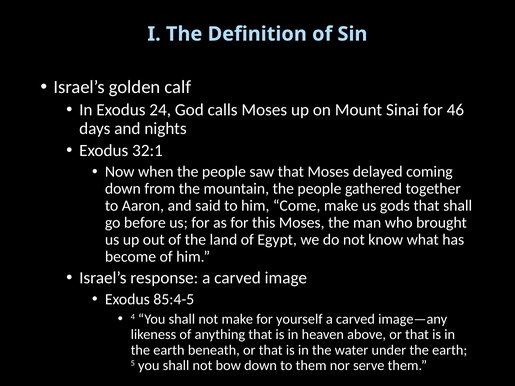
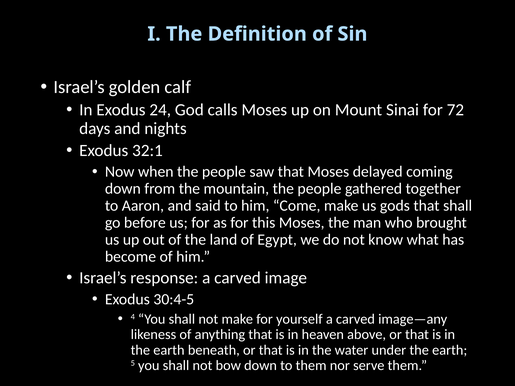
46: 46 -> 72
85:4-5: 85:4-5 -> 30:4-5
